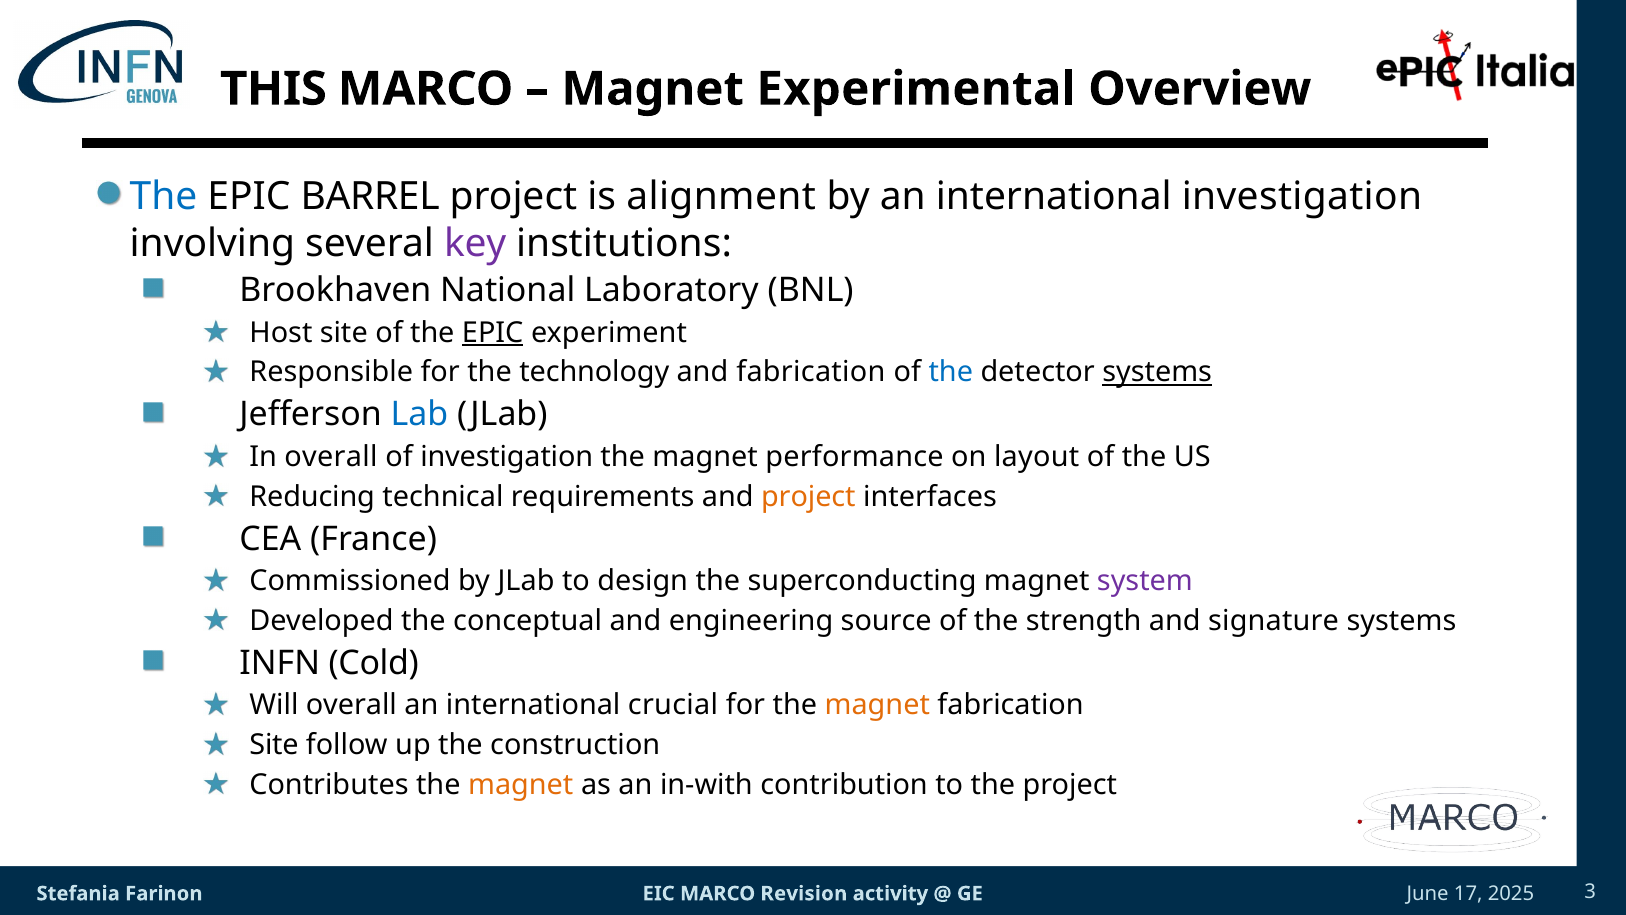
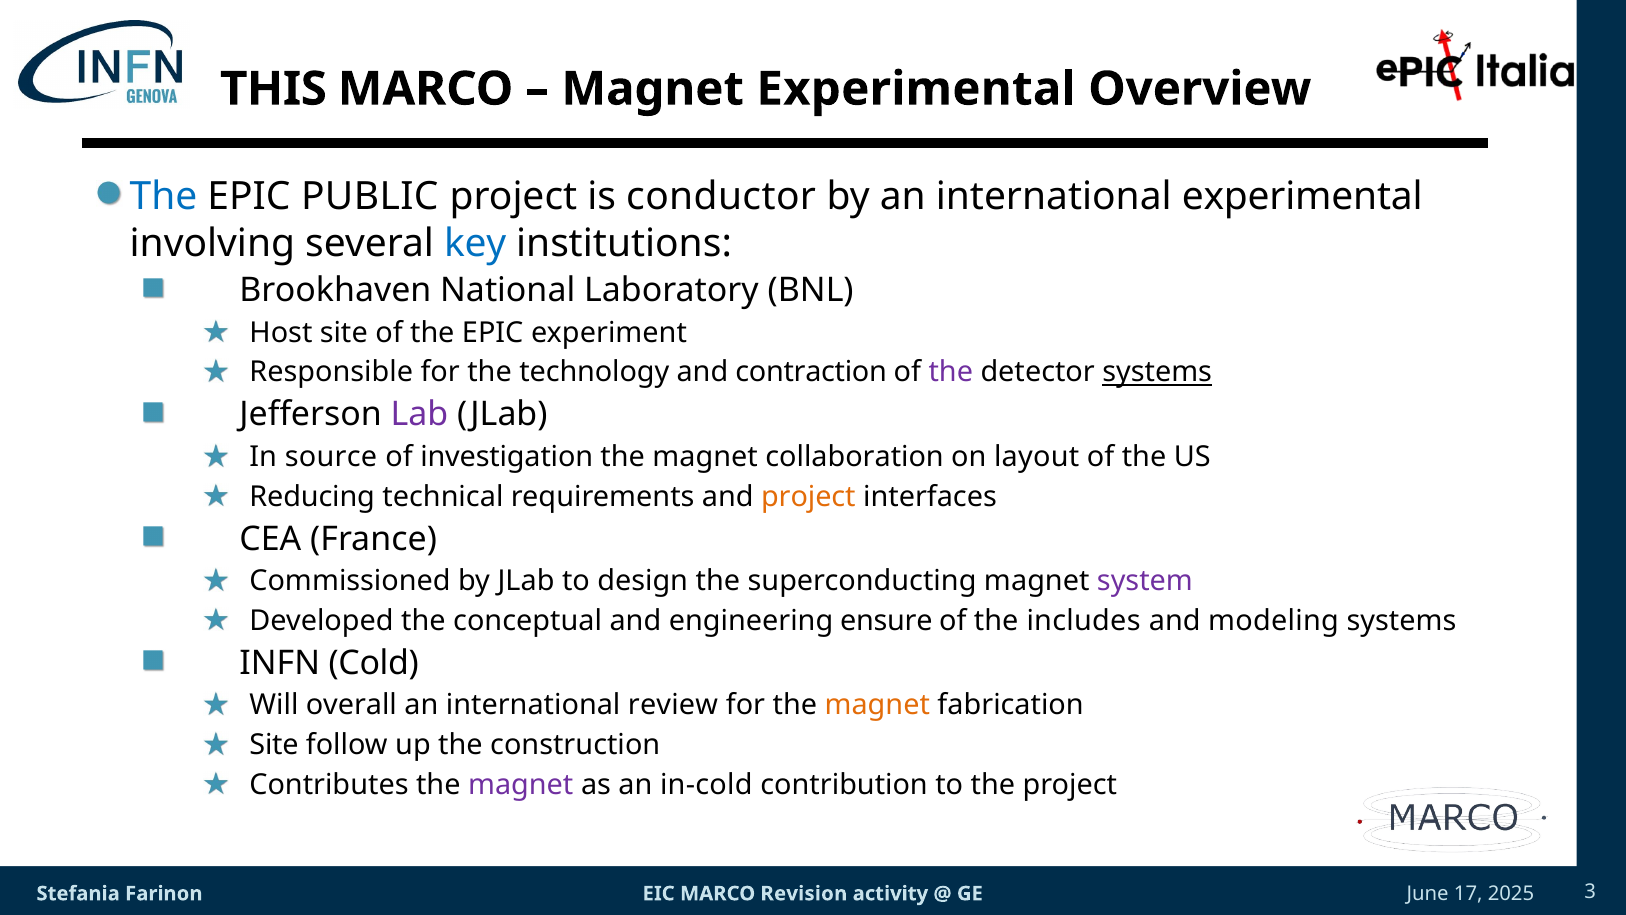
BARREL: BARREL -> PUBLIC
alignment: alignment -> conductor
international investigation: investigation -> experimental
key colour: purple -> blue
EPIC at (493, 333) underline: present -> none
and fabrication: fabrication -> contraction
the at (951, 372) colour: blue -> purple
Lab colour: blue -> purple
In overall: overall -> source
performance: performance -> collaboration
source: source -> ensure
strength: strength -> includes
signature: signature -> modeling
crucial: crucial -> review
magnet at (521, 784) colour: orange -> purple
in-with: in-with -> in-cold
